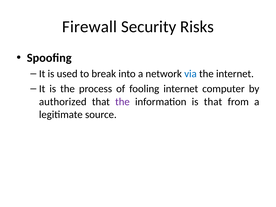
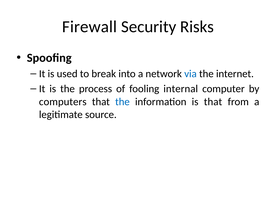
fooling internet: internet -> internal
authorized: authorized -> computers
the at (122, 102) colour: purple -> blue
